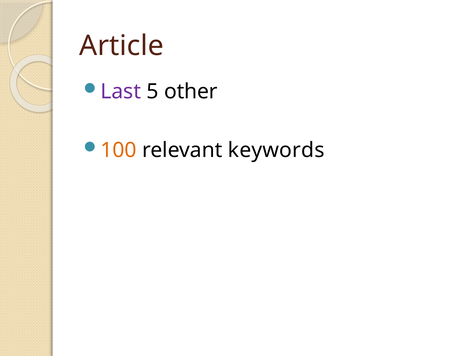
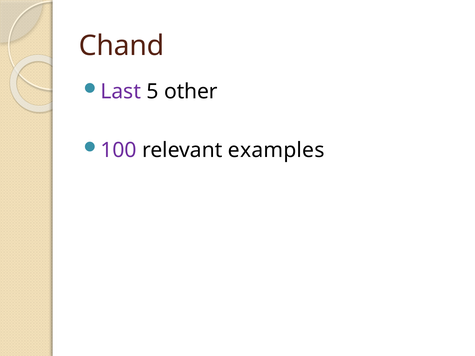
Article: Article -> Chand
100 colour: orange -> purple
keywords: keywords -> examples
